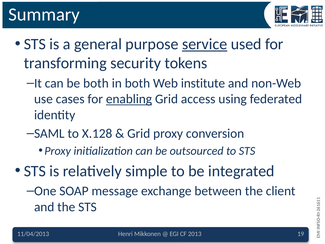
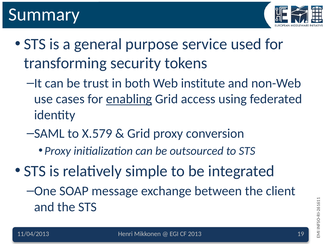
service underline: present -> none
be both: both -> trust
X.128: X.128 -> X.579
